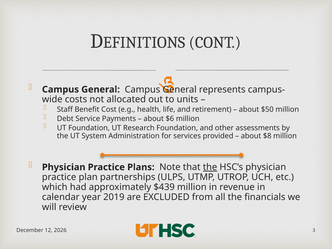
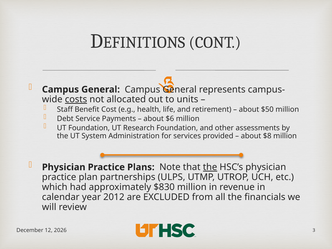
costs underline: none -> present
$439: $439 -> $830
2019: 2019 -> 2012
